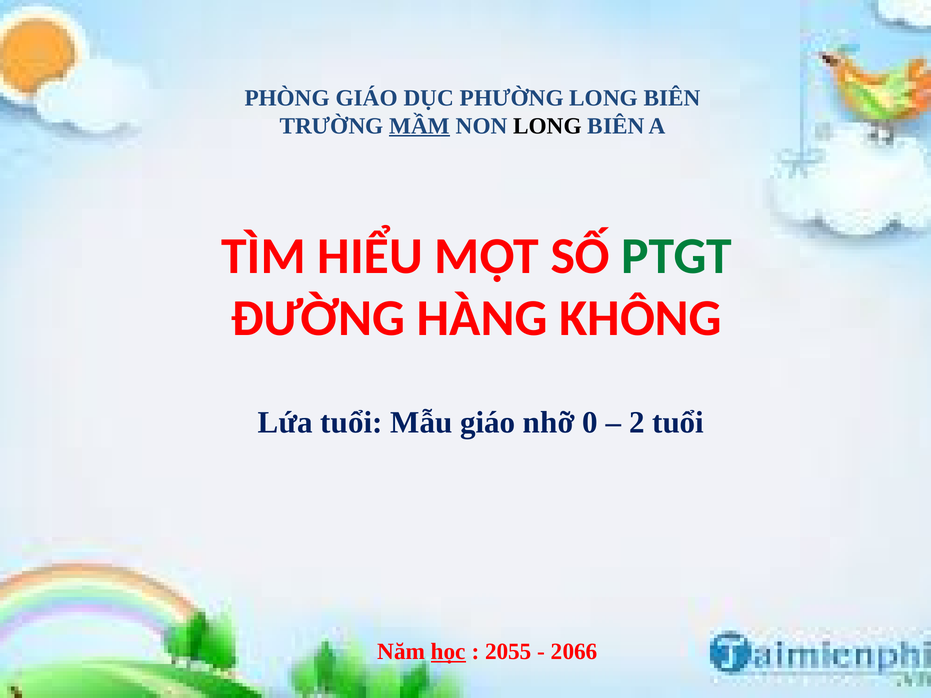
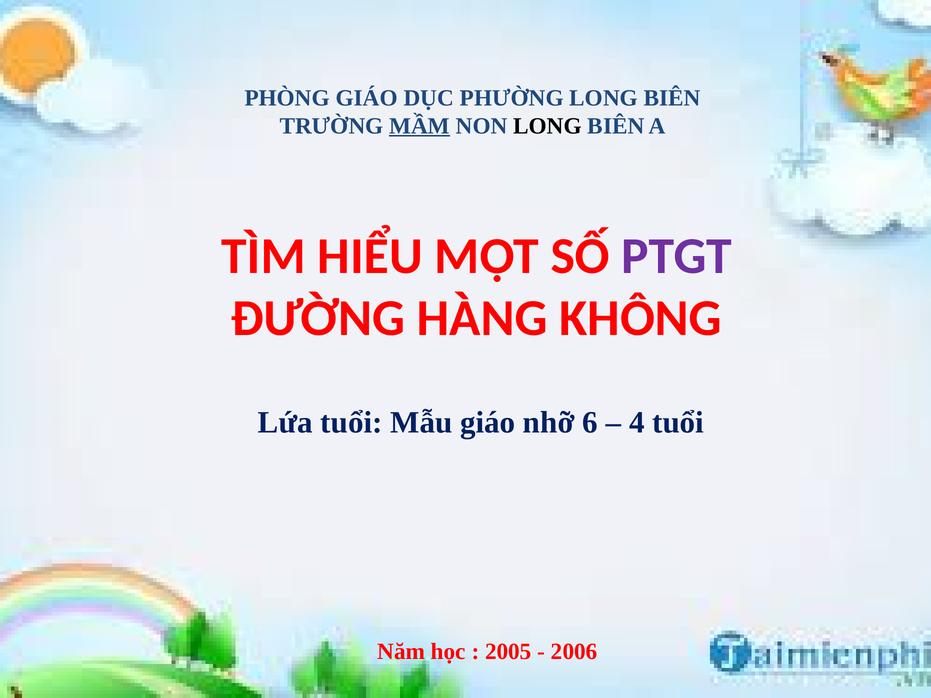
PTGT colour: green -> purple
0: 0 -> 6
2: 2 -> 4
học underline: present -> none
2055: 2055 -> 2005
2066: 2066 -> 2006
